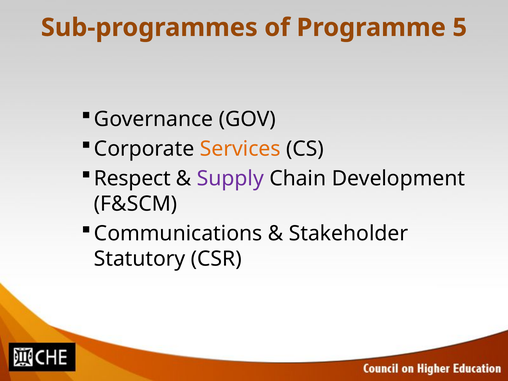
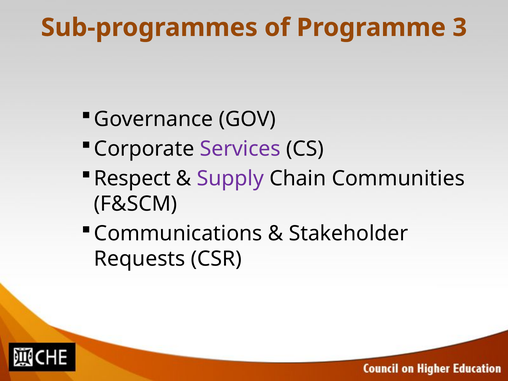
5: 5 -> 3
Services colour: orange -> purple
Development: Development -> Communities
Statutory: Statutory -> Requests
